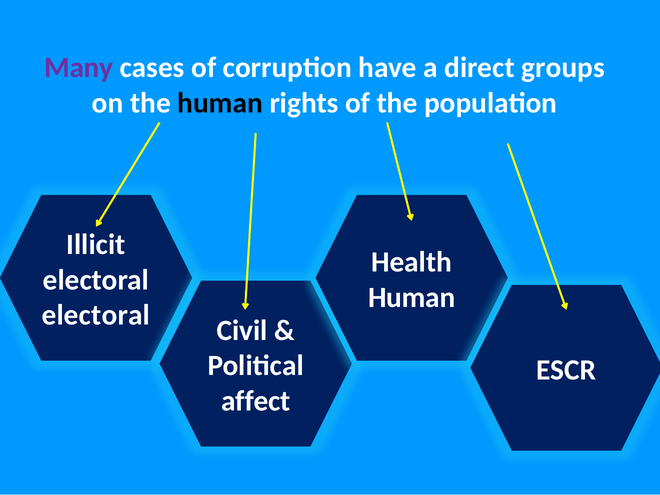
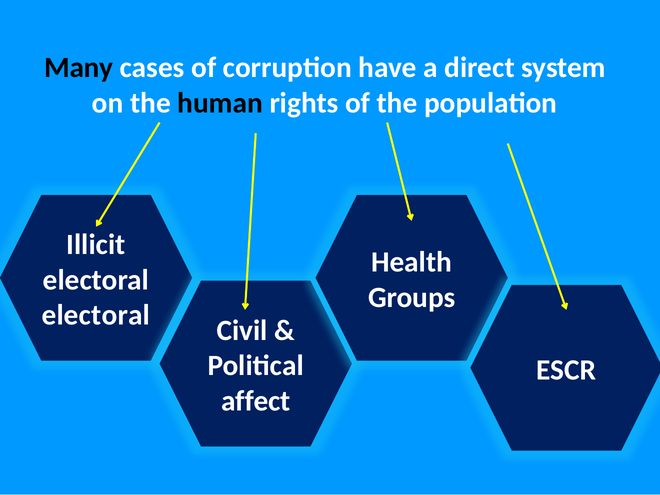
Many colour: purple -> black
groups: groups -> system
Human at (412, 297): Human -> Groups
